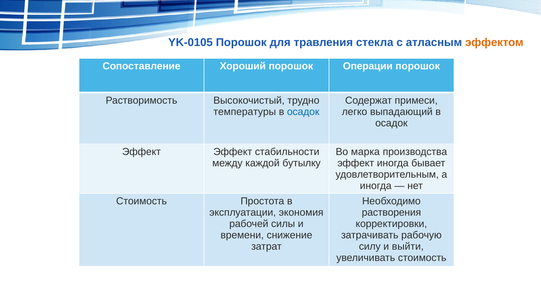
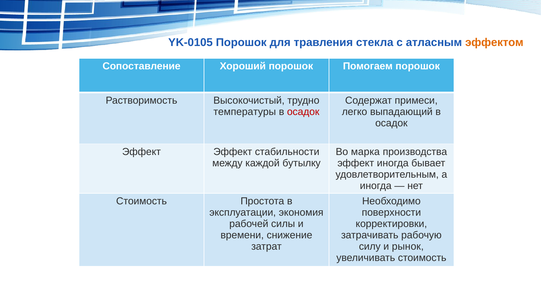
Операции: Операции -> Помогаем
осадок at (303, 112) colour: blue -> red
растворения: растворения -> поверхности
выйти: выйти -> рынок
